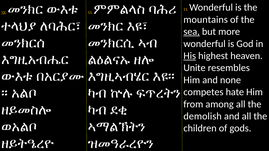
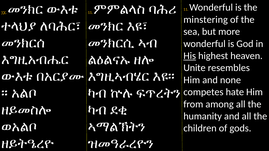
mountains: mountains -> minstering
sea underline: present -> none
demolish: demolish -> humanity
